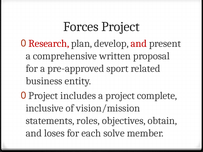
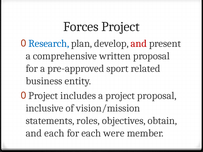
Research colour: red -> blue
project complete: complete -> proposal
and loses: loses -> each
solve: solve -> were
